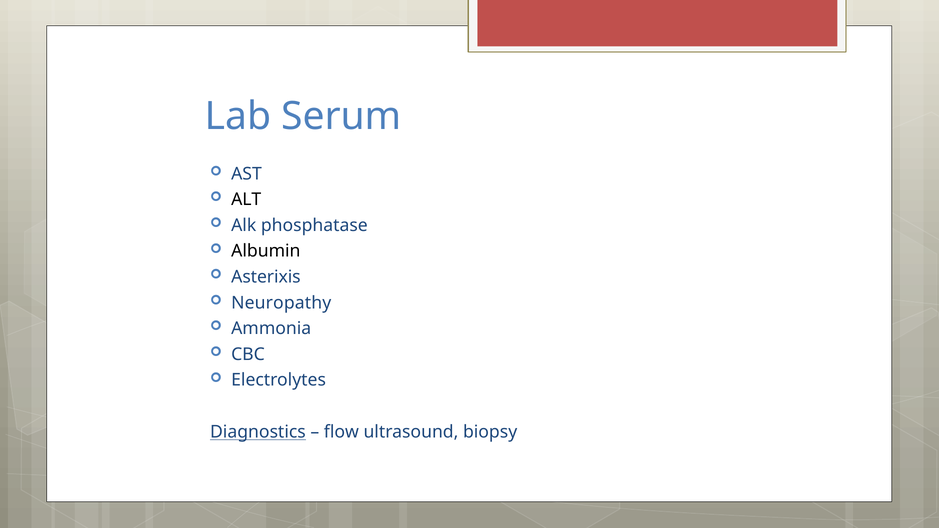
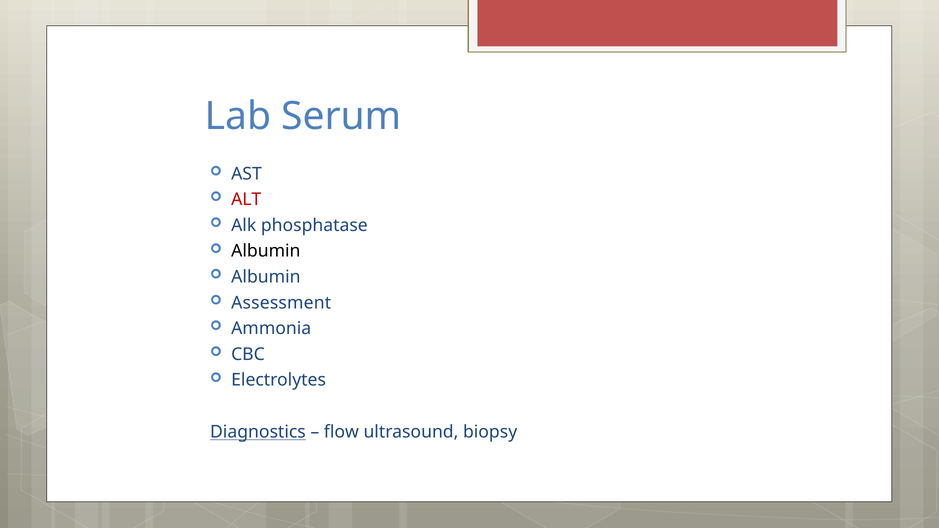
ALT colour: black -> red
Asterixis at (266, 277): Asterixis -> Albumin
Neuropathy: Neuropathy -> Assessment
